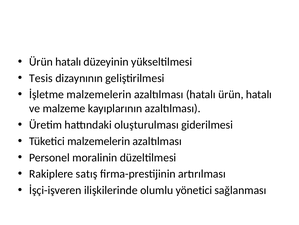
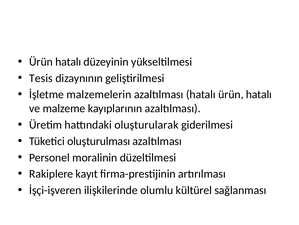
oluşturulması: oluşturulması -> oluşturularak
Tüketici malzemelerin: malzemelerin -> oluşturulması
satış: satış -> kayıt
yönetici: yönetici -> kültürel
